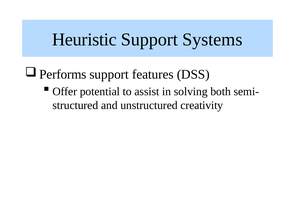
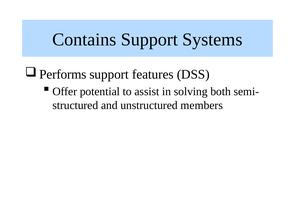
Heuristic: Heuristic -> Contains
creativity: creativity -> members
